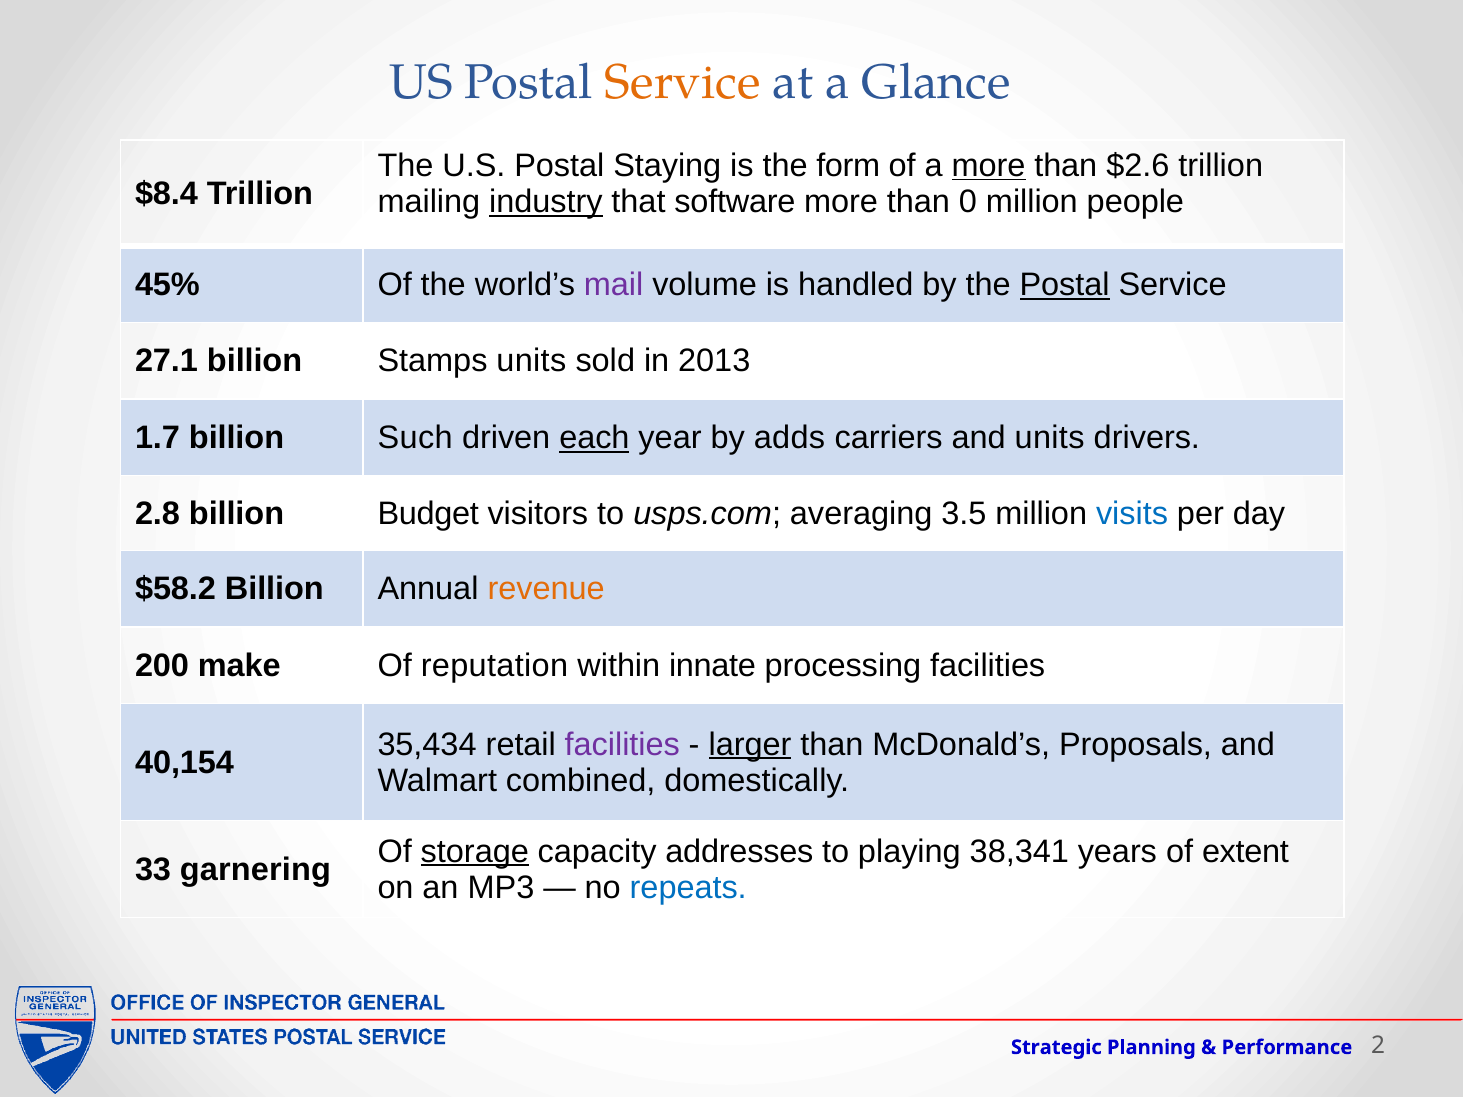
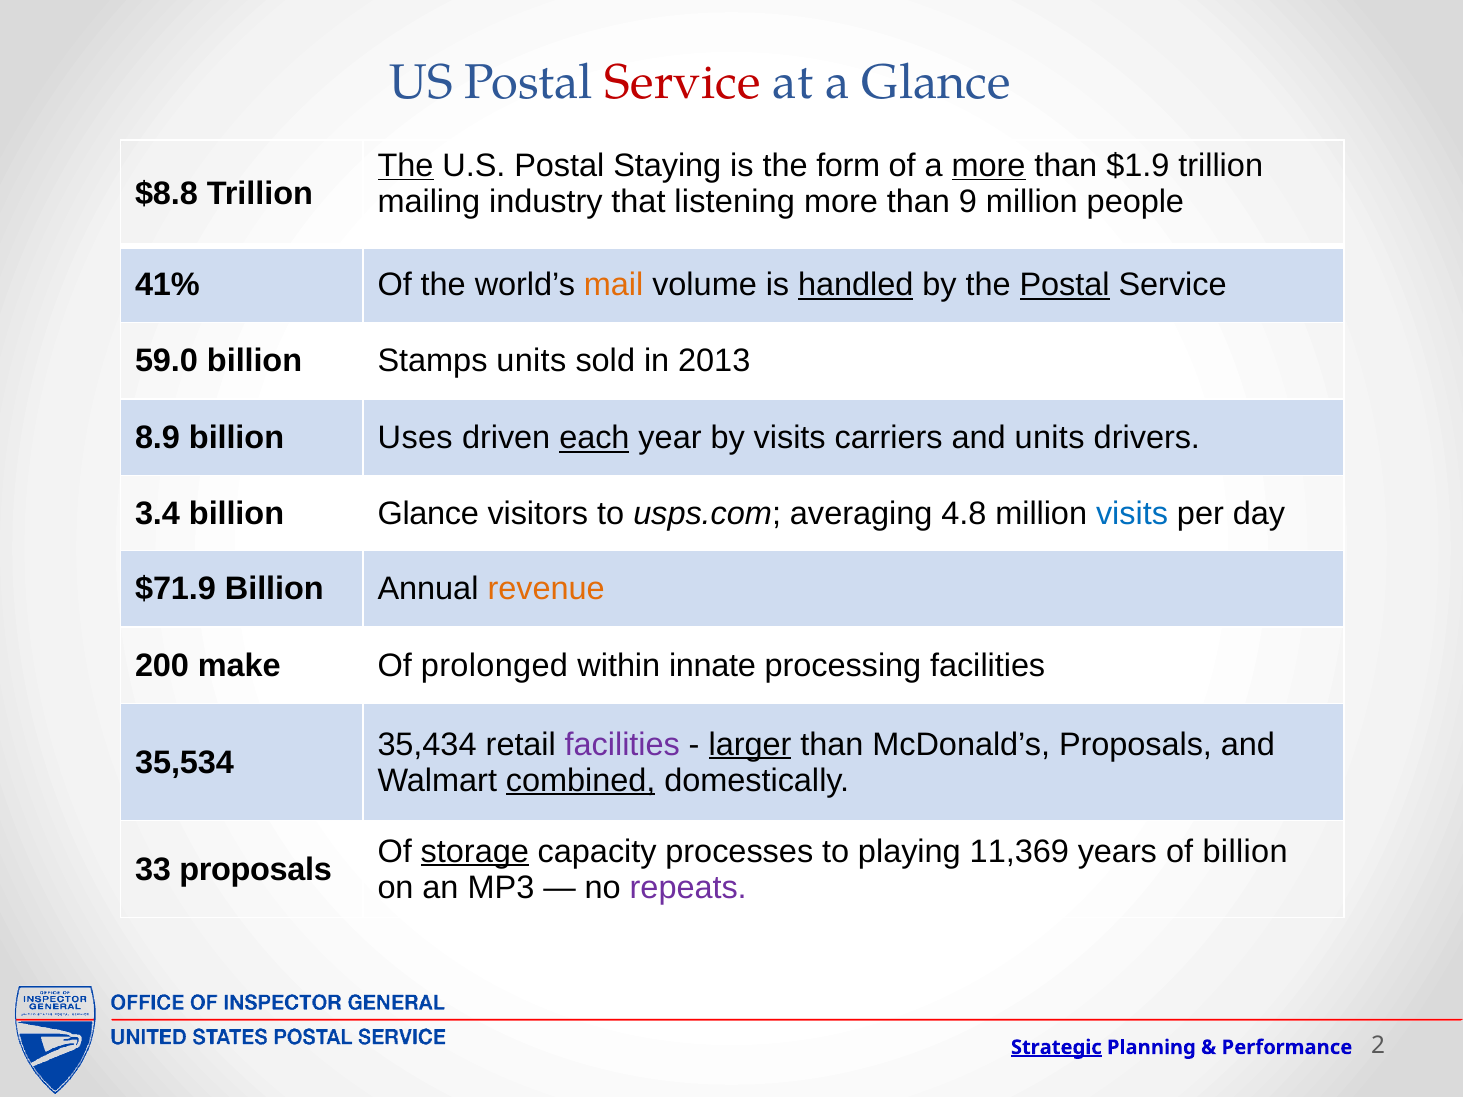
Service at (683, 83) colour: orange -> red
The at (406, 166) underline: none -> present
$2.6: $2.6 -> $1.9
$8.4: $8.4 -> $8.8
industry underline: present -> none
software: software -> listening
0: 0 -> 9
45%: 45% -> 41%
mail colour: purple -> orange
handled underline: none -> present
27.1: 27.1 -> 59.0
1.7: 1.7 -> 8.9
Such: Such -> Uses
by adds: adds -> visits
2.8: 2.8 -> 3.4
billion Budget: Budget -> Glance
3.5: 3.5 -> 4.8
$58.2: $58.2 -> $71.9
reputation: reputation -> prolonged
40,154: 40,154 -> 35,534
combined underline: none -> present
addresses: addresses -> processes
38,341: 38,341 -> 11,369
of extent: extent -> billion
33 garnering: garnering -> proposals
repeats colour: blue -> purple
Strategic underline: none -> present
